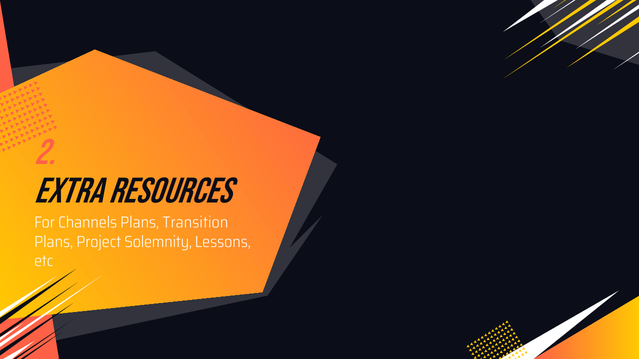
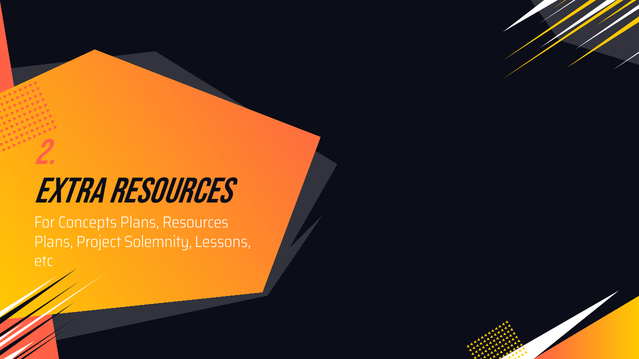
Channels: Channels -> Concepts
Plans Transition: Transition -> Resources
